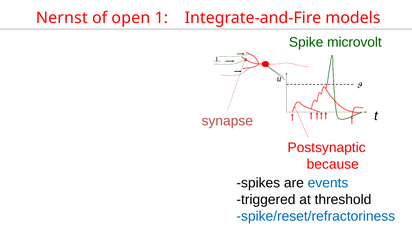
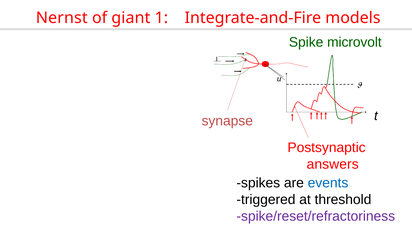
open: open -> giant
because: because -> answers
spike/reset/refractoriness colour: blue -> purple
